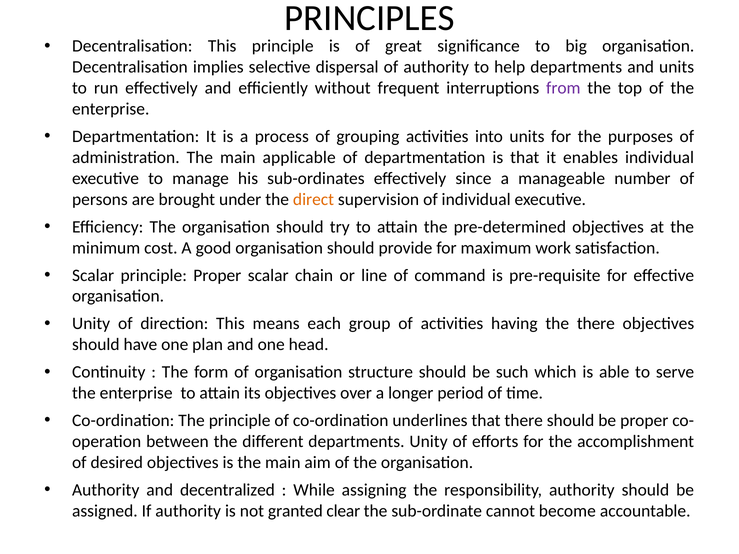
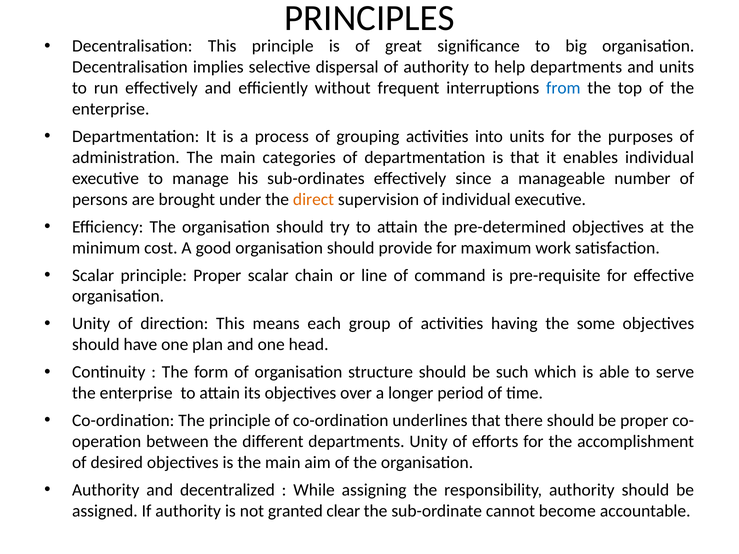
from colour: purple -> blue
applicable: applicable -> categories
the there: there -> some
